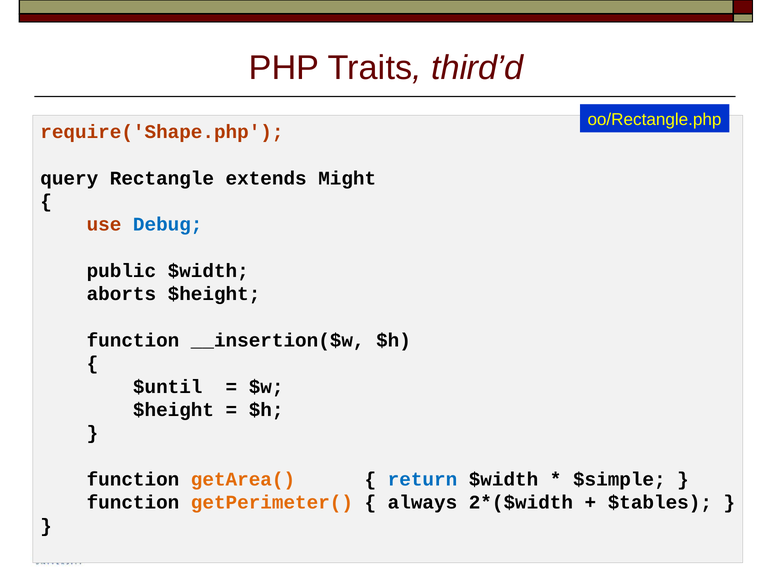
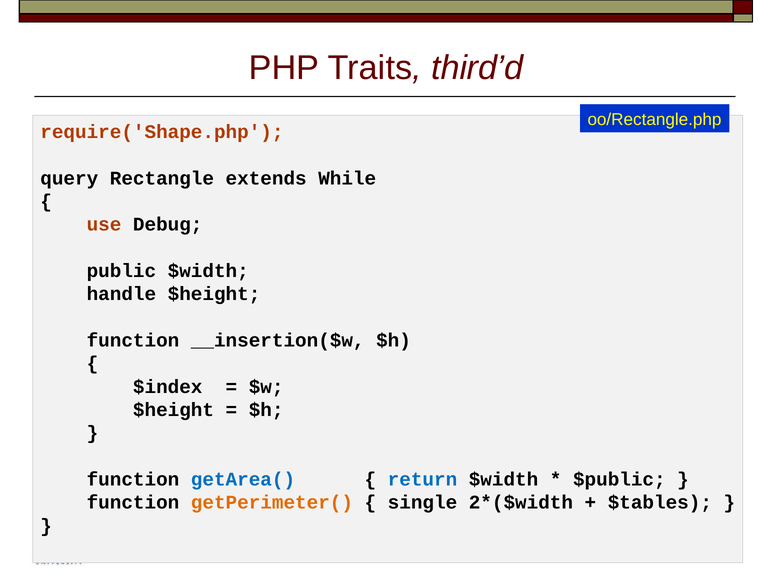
Might: Might -> While
Debug colour: blue -> black
aborts: aborts -> handle
$until: $until -> $index
getArea( colour: orange -> blue
$simple: $simple -> $public
always: always -> single
